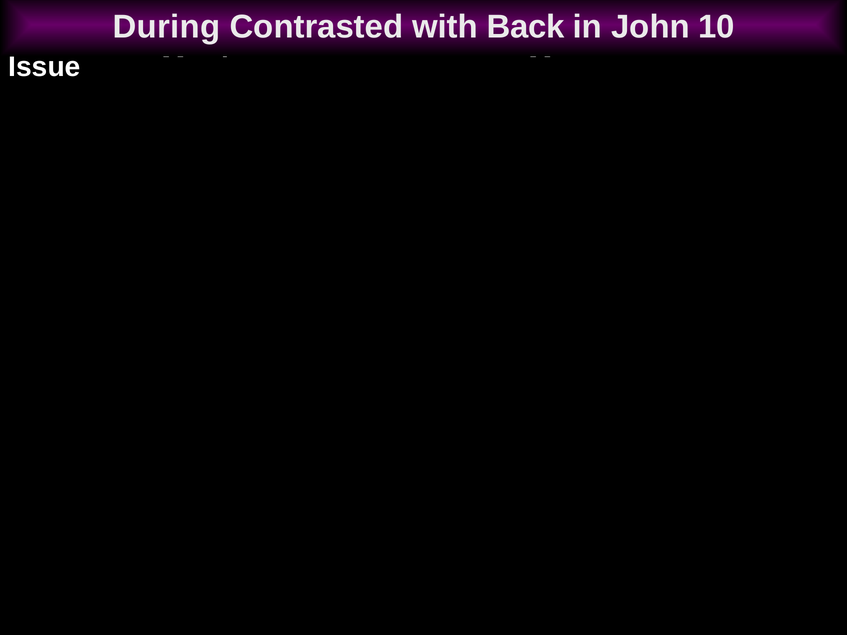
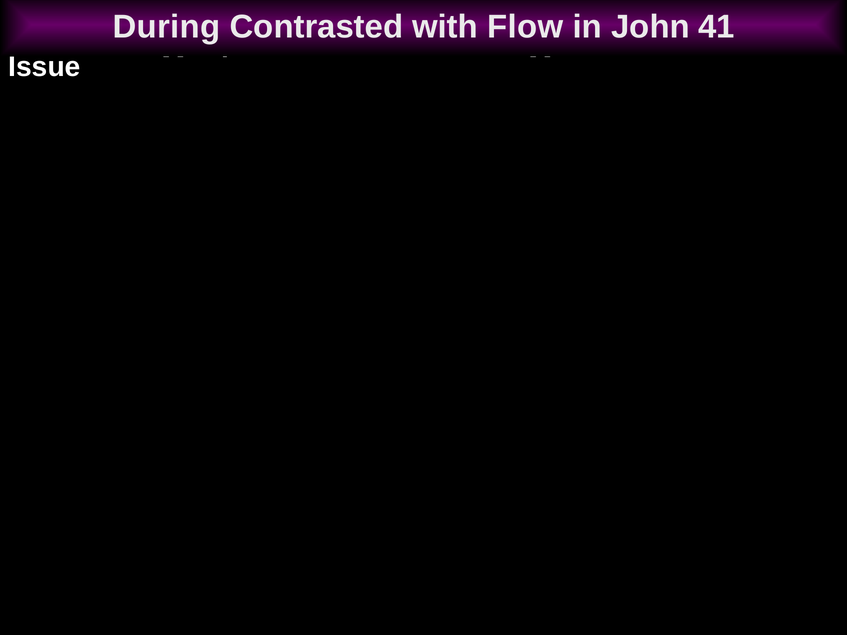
Back: Back -> Flow
10: 10 -> 41
